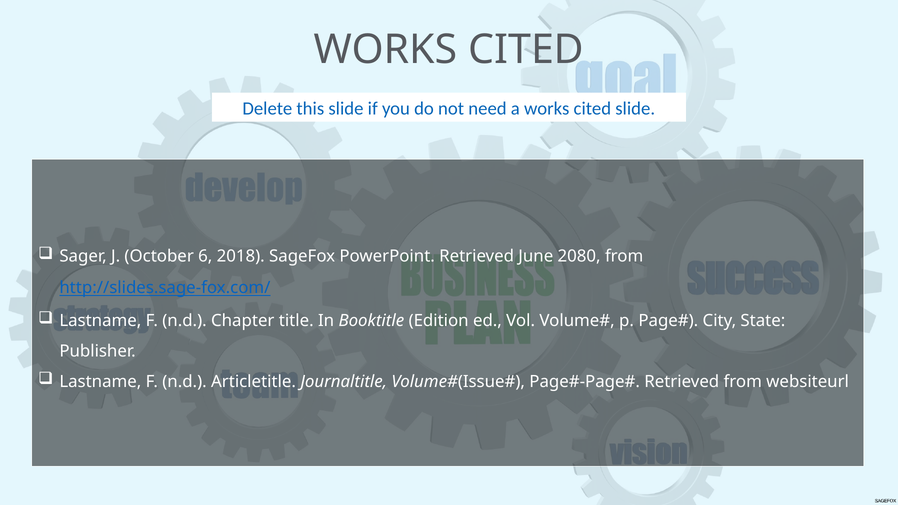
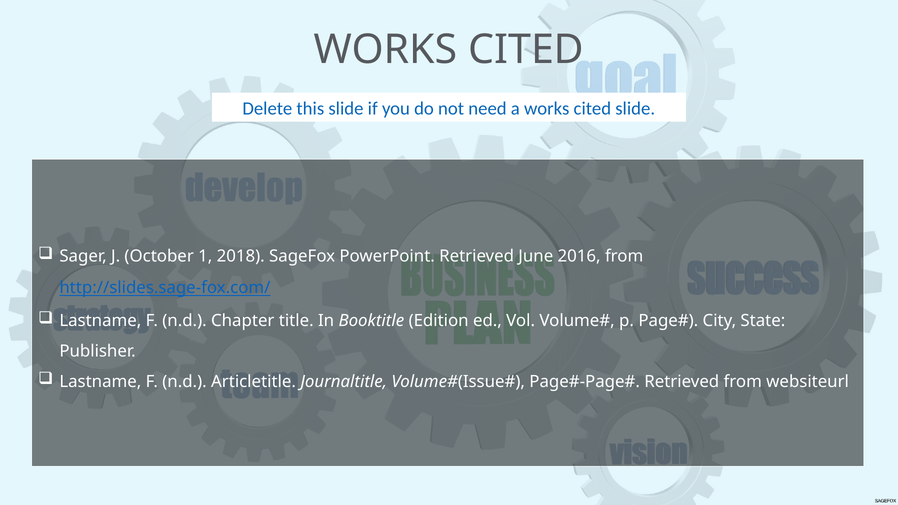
6: 6 -> 1
2080: 2080 -> 2016
